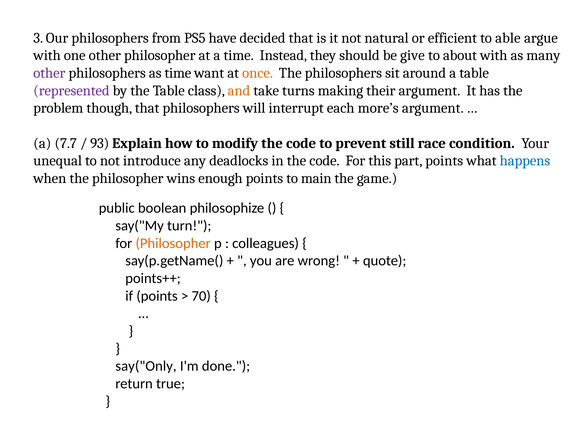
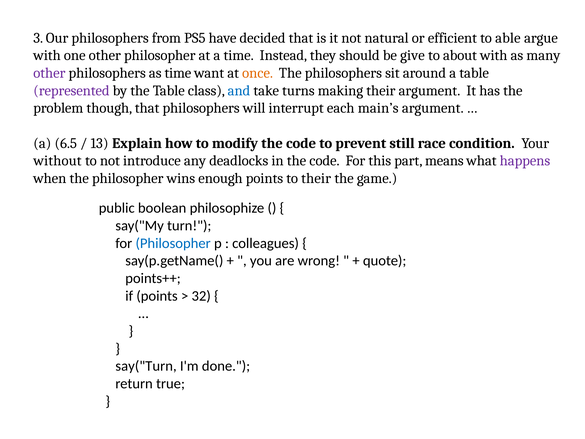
and colour: orange -> blue
more’s: more’s -> main’s
7.7: 7.7 -> 6.5
93: 93 -> 13
unequal: unequal -> without
part points: points -> means
happens colour: blue -> purple
to main: main -> their
Philosopher at (173, 243) colour: orange -> blue
70: 70 -> 32
say("Only: say("Only -> say("Turn
